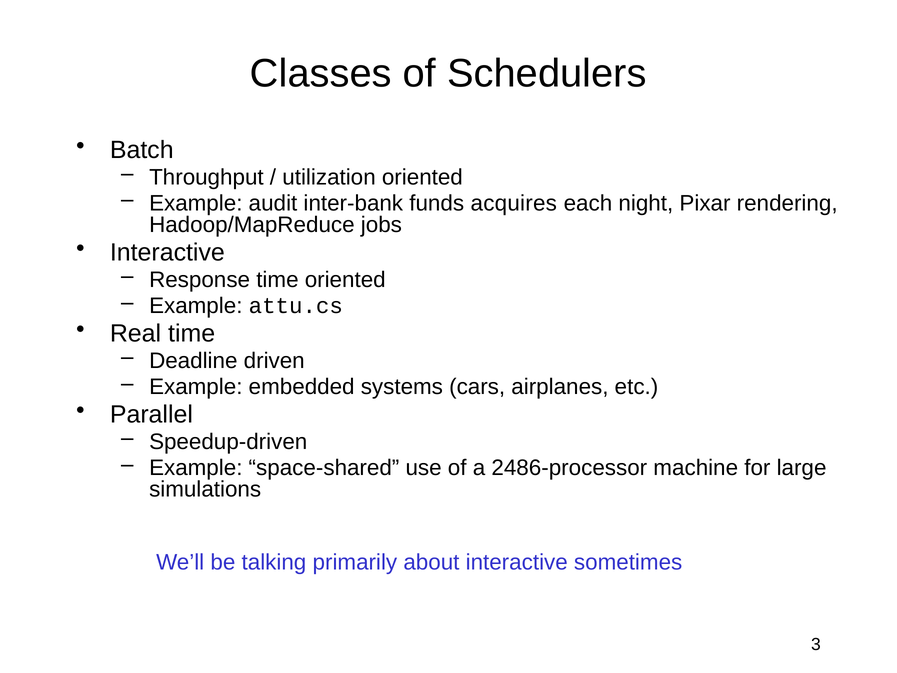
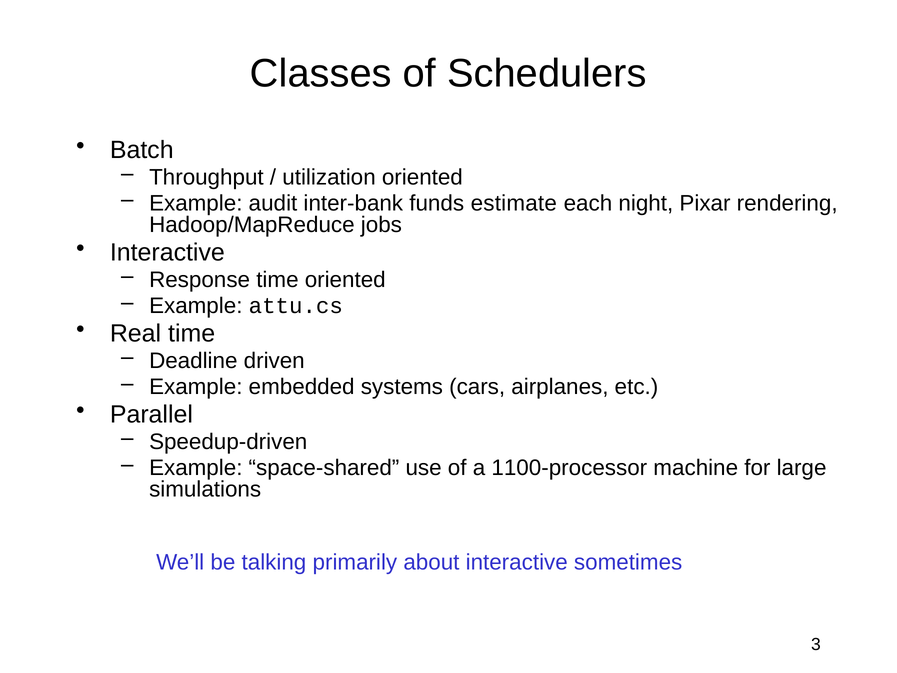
acquires: acquires -> estimate
2486-processor: 2486-processor -> 1100-processor
